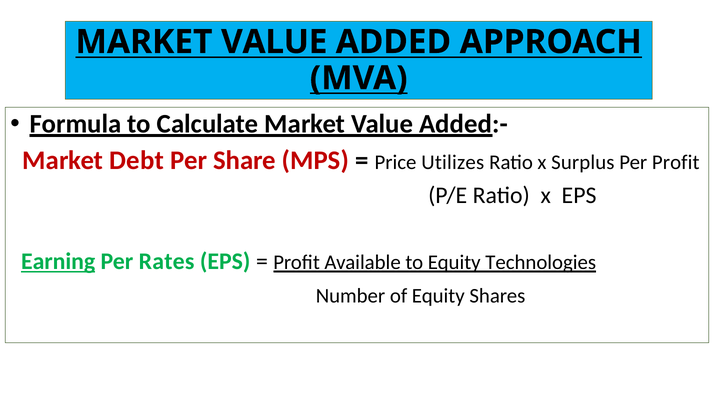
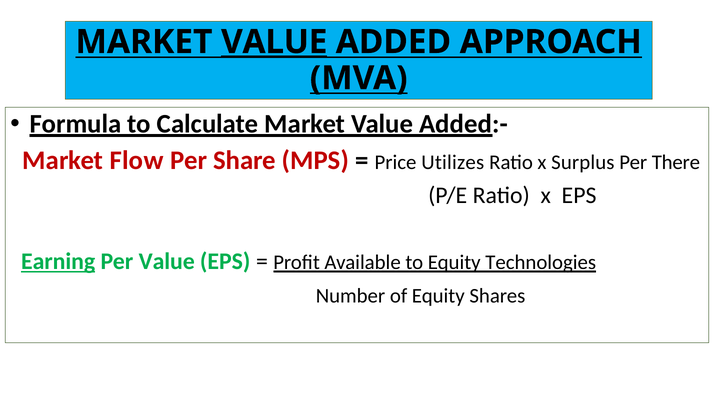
VALUE at (274, 42) underline: none -> present
Debt: Debt -> Flow
Per Profit: Profit -> There
Per Rates: Rates -> Value
